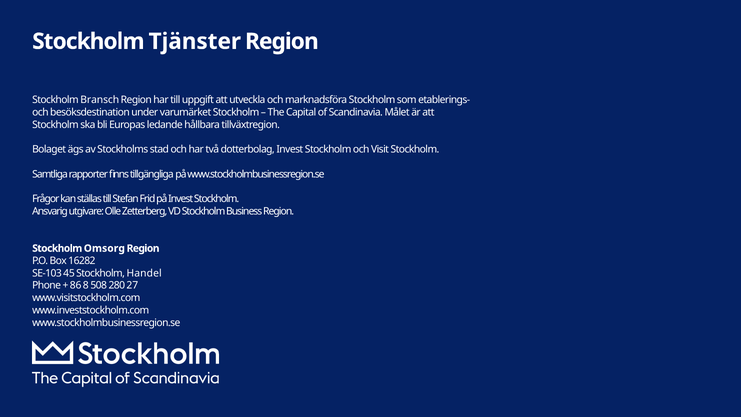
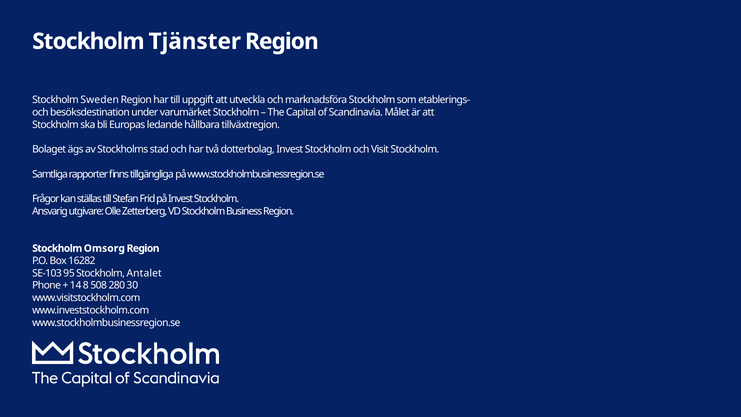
Bransch: Bransch -> Sweden
45: 45 -> 95
Handel: Handel -> Antalet
86: 86 -> 14
27: 27 -> 30
